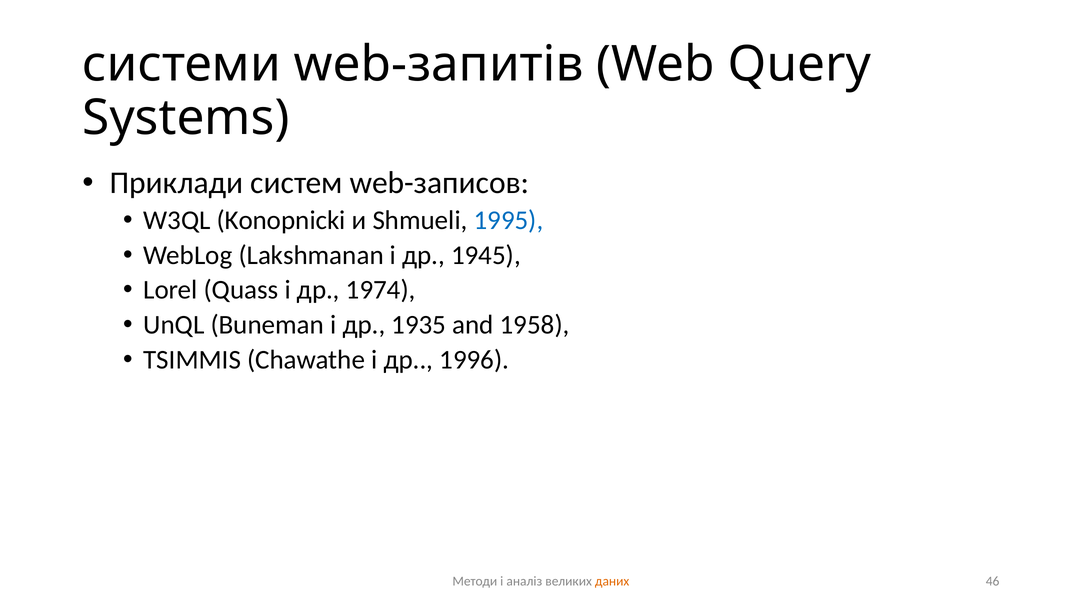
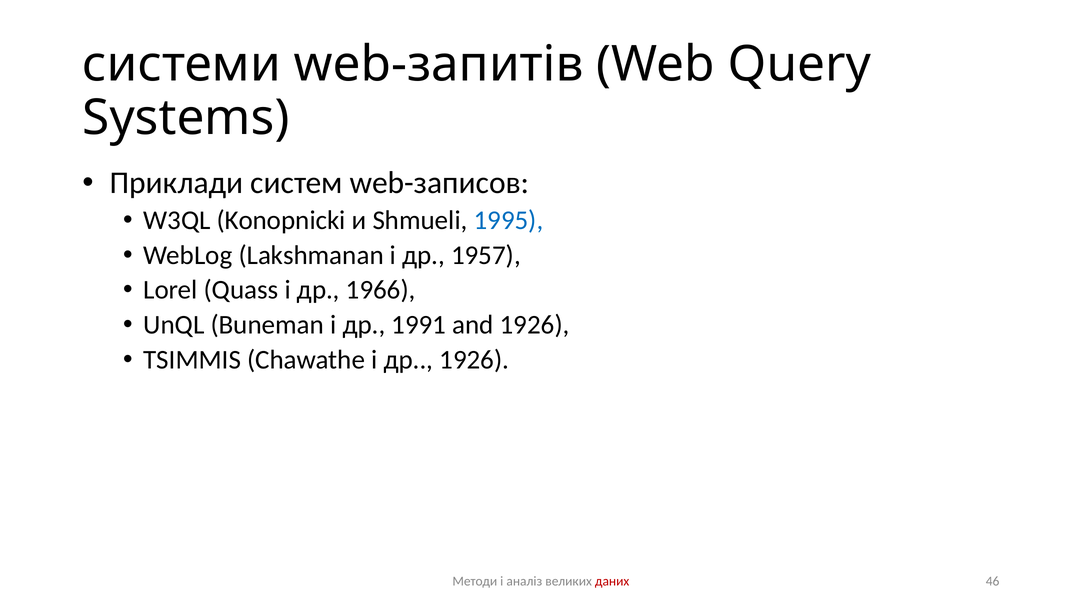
1945: 1945 -> 1957
1974: 1974 -> 1966
1935: 1935 -> 1991
and 1958: 1958 -> 1926
др 1996: 1996 -> 1926
даних colour: orange -> red
